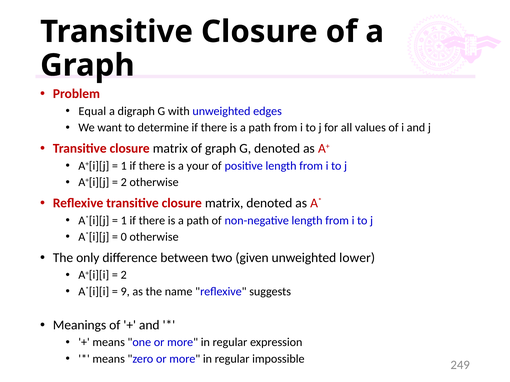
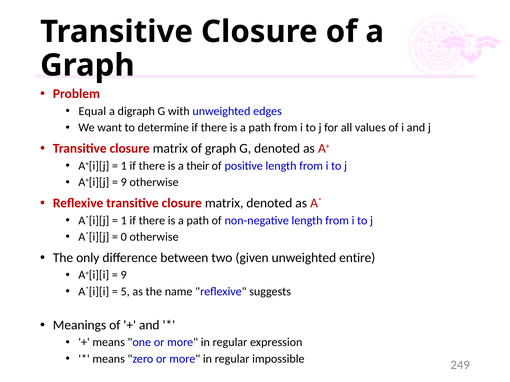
your: your -> their
2 at (124, 182): 2 -> 9
lower: lower -> entire
2 at (124, 275): 2 -> 9
9: 9 -> 5
